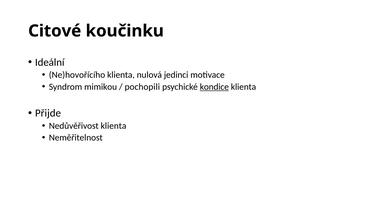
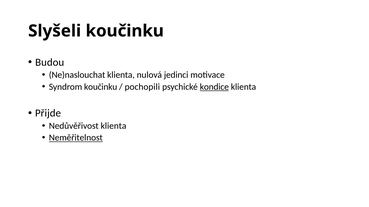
Citové: Citové -> Slyšeli
Ideální: Ideální -> Budou
Ne)hovořícího: Ne)hovořícího -> Ne)naslouchat
Syndrom mimikou: mimikou -> koučinku
Neměřitelnost underline: none -> present
